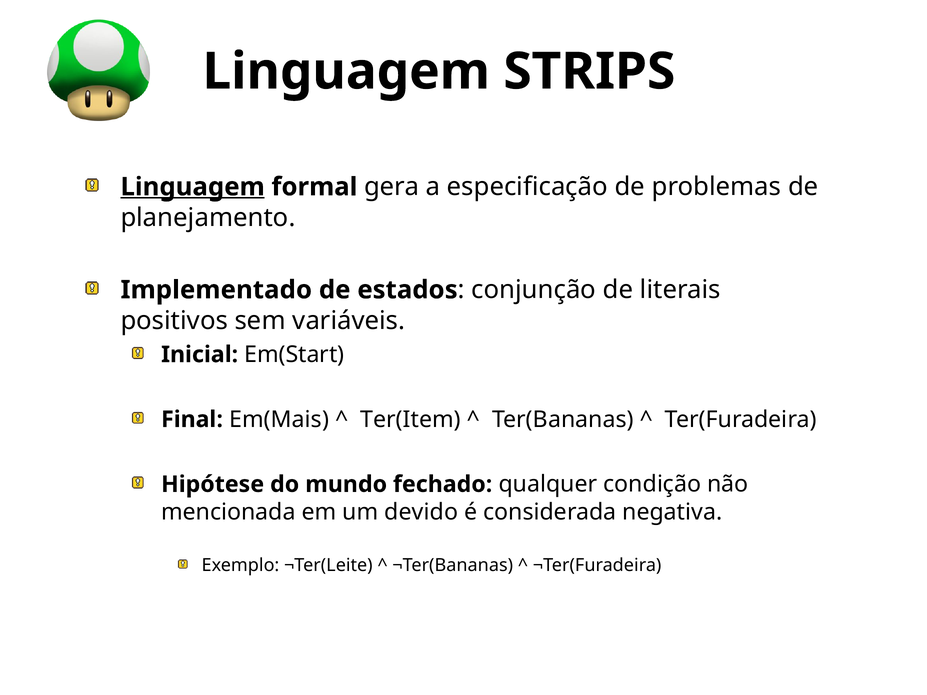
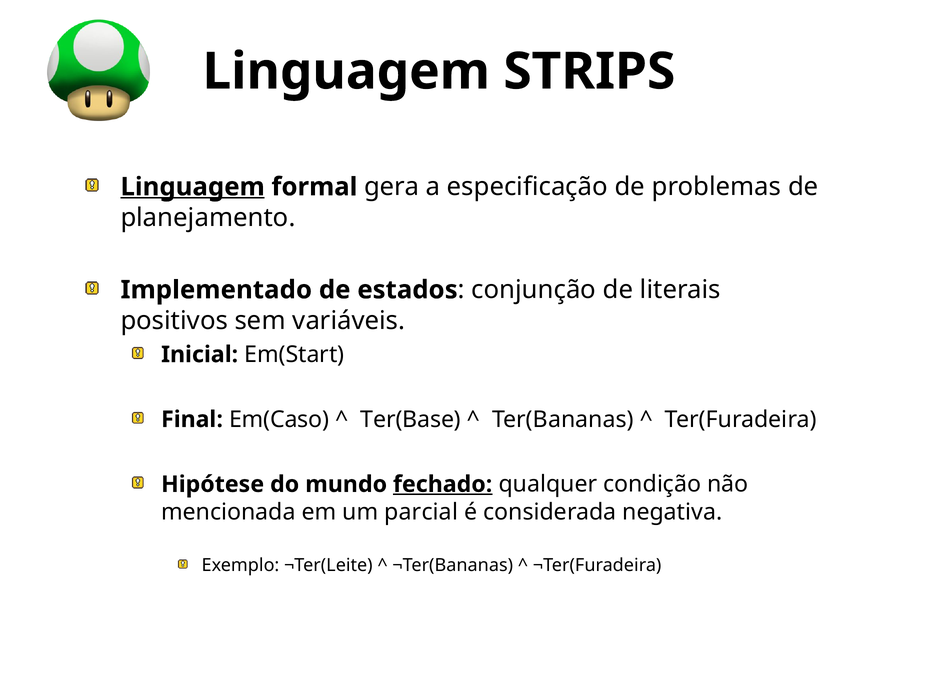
Em(Mais: Em(Mais -> Em(Caso
Ter(Item: Ter(Item -> Ter(Base
fechado underline: none -> present
devido: devido -> parcial
